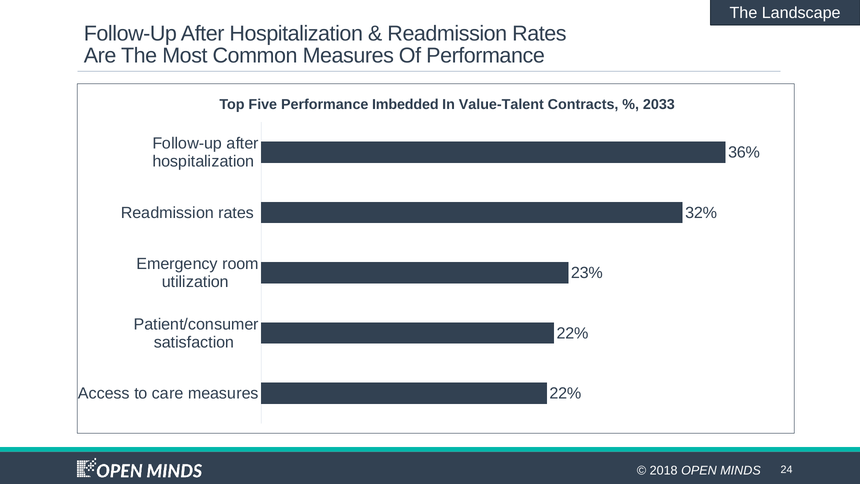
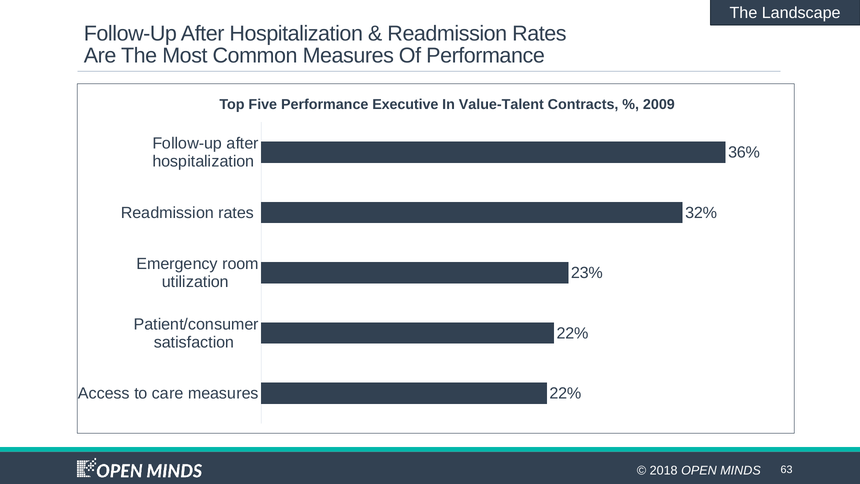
Imbedded: Imbedded -> Executive
2033: 2033 -> 2009
24: 24 -> 63
